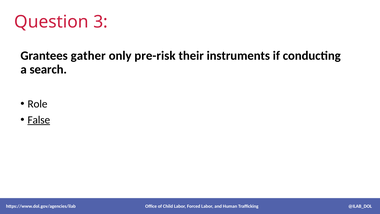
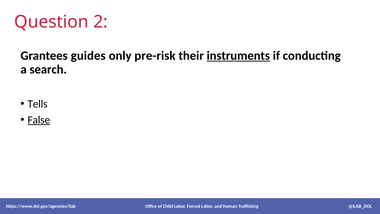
3: 3 -> 2
gather: gather -> guides
instruments underline: none -> present
Role: Role -> Tells
